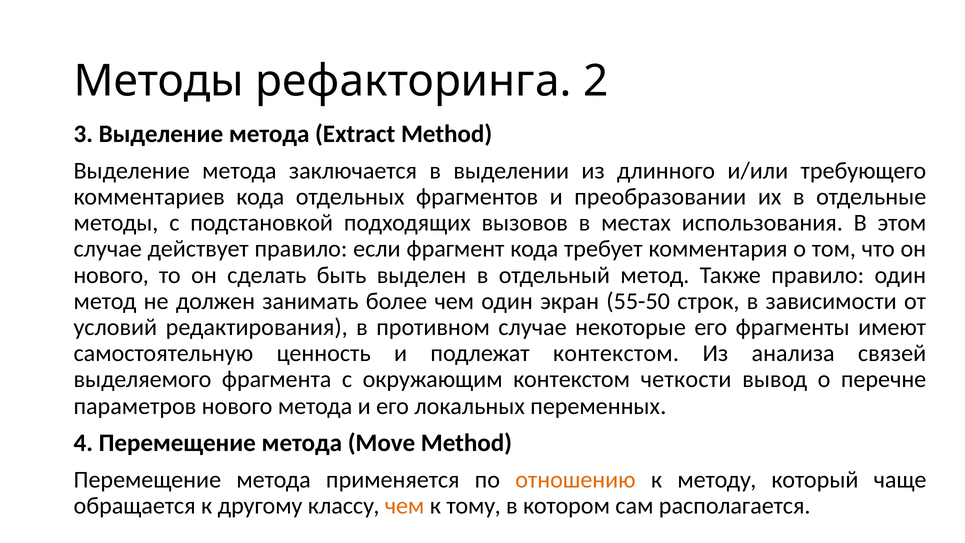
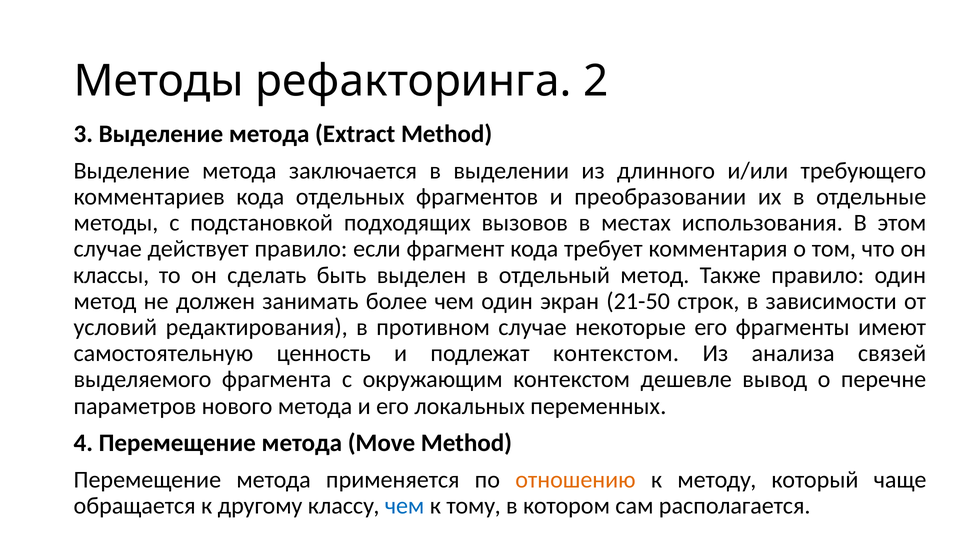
нового at (111, 275): нового -> классы
55-50: 55-50 -> 21-50
четкости: четкости -> дешевле
чем at (405, 506) colour: orange -> blue
